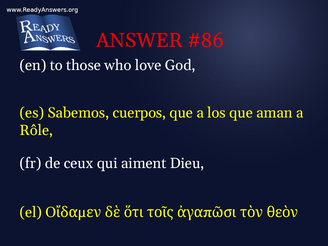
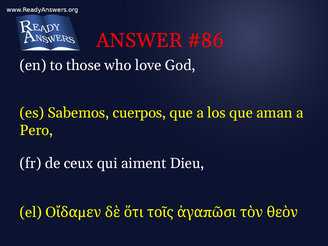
Rôle: Rôle -> Pero
